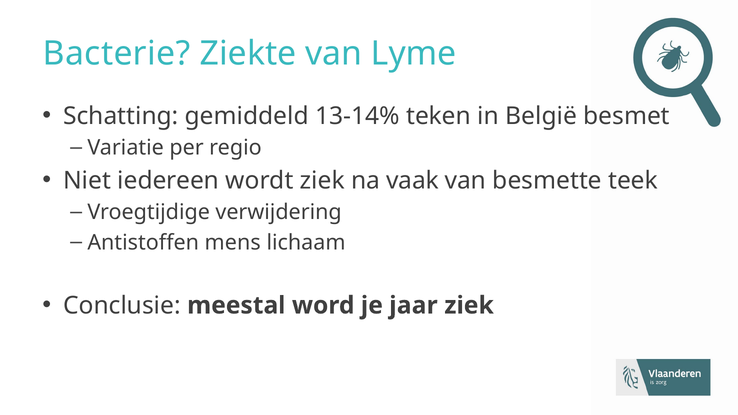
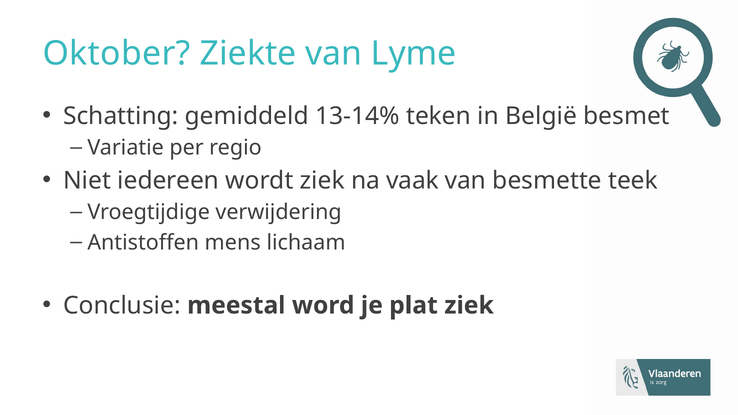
Bacterie: Bacterie -> Oktober
jaar: jaar -> plat
